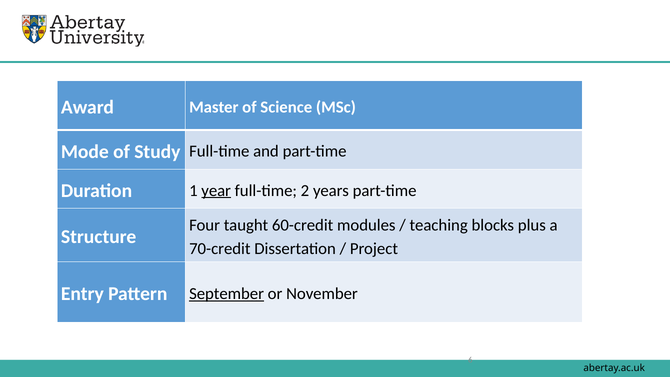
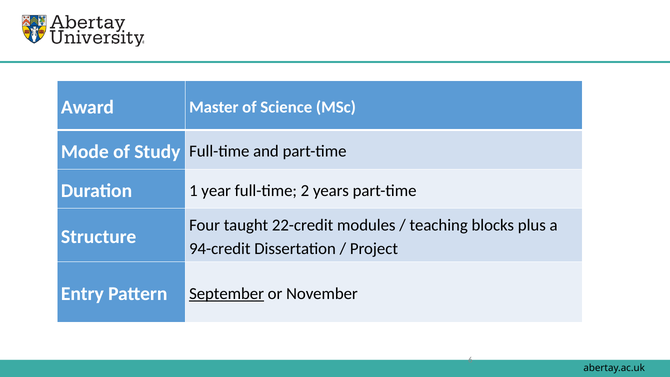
year underline: present -> none
60-credit: 60-credit -> 22-credit
70-credit: 70-credit -> 94-credit
